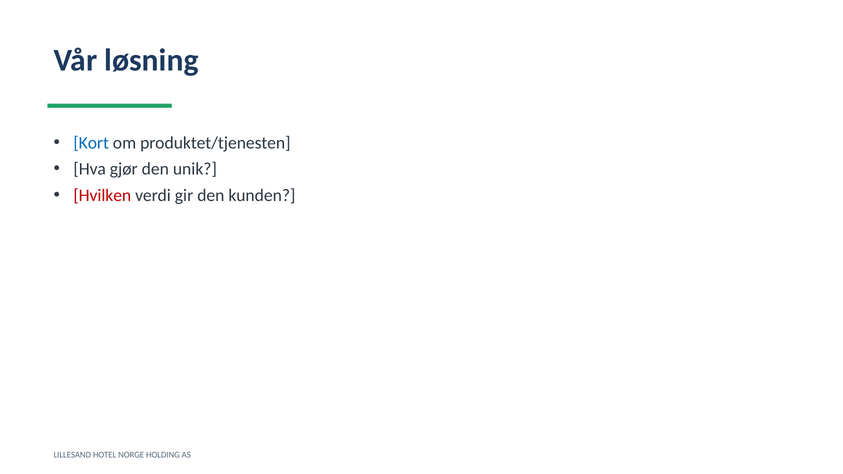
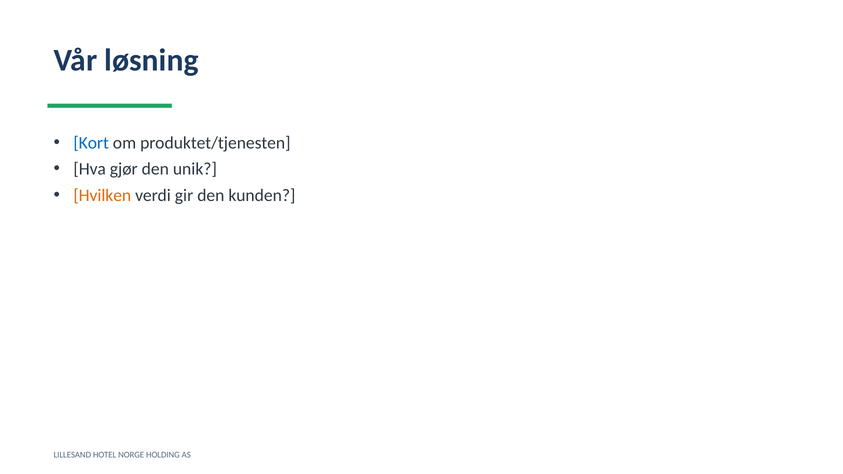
Hvilken colour: red -> orange
